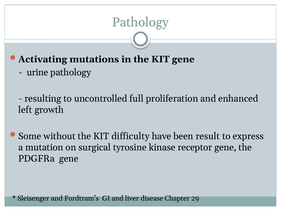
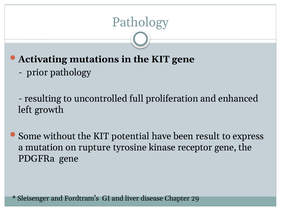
urine: urine -> prior
difficulty: difficulty -> potential
surgical: surgical -> rupture
